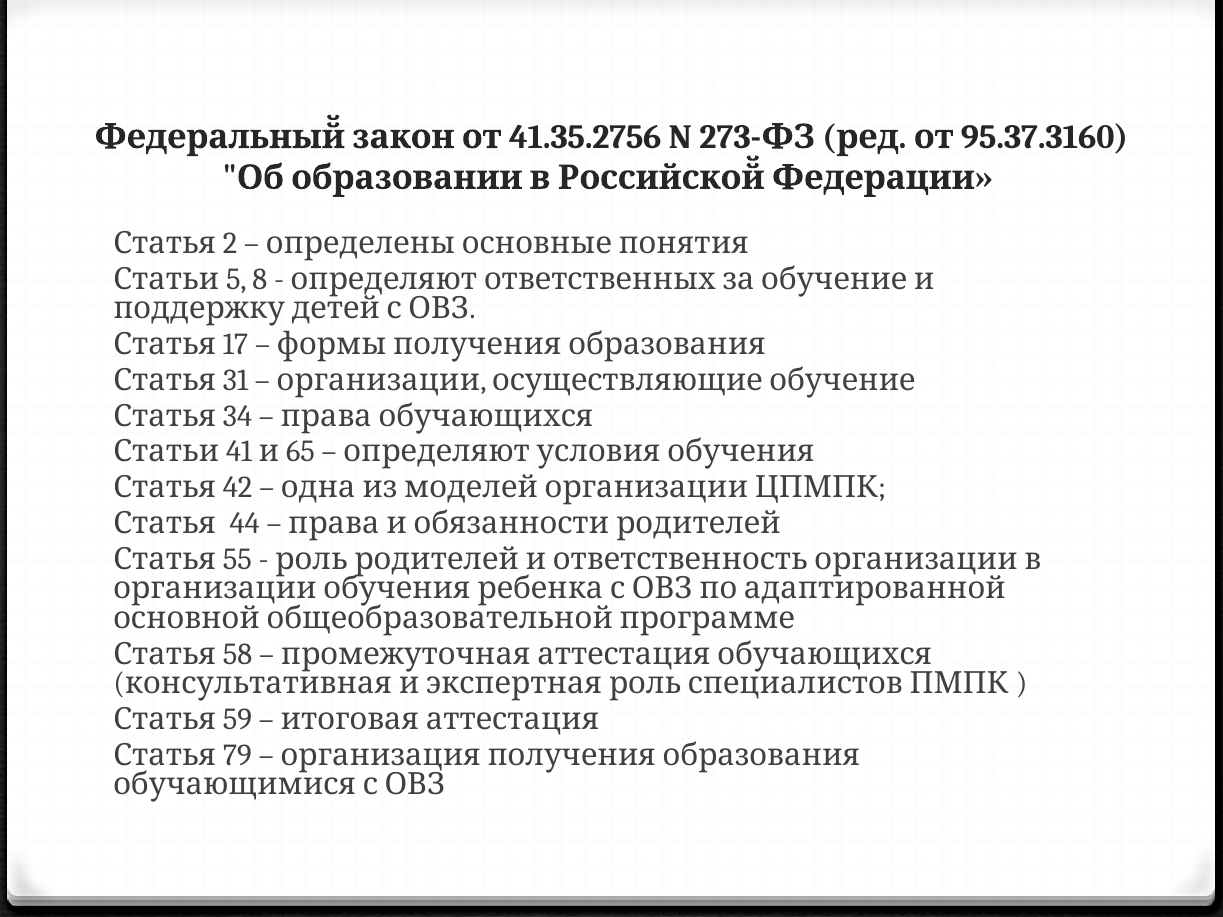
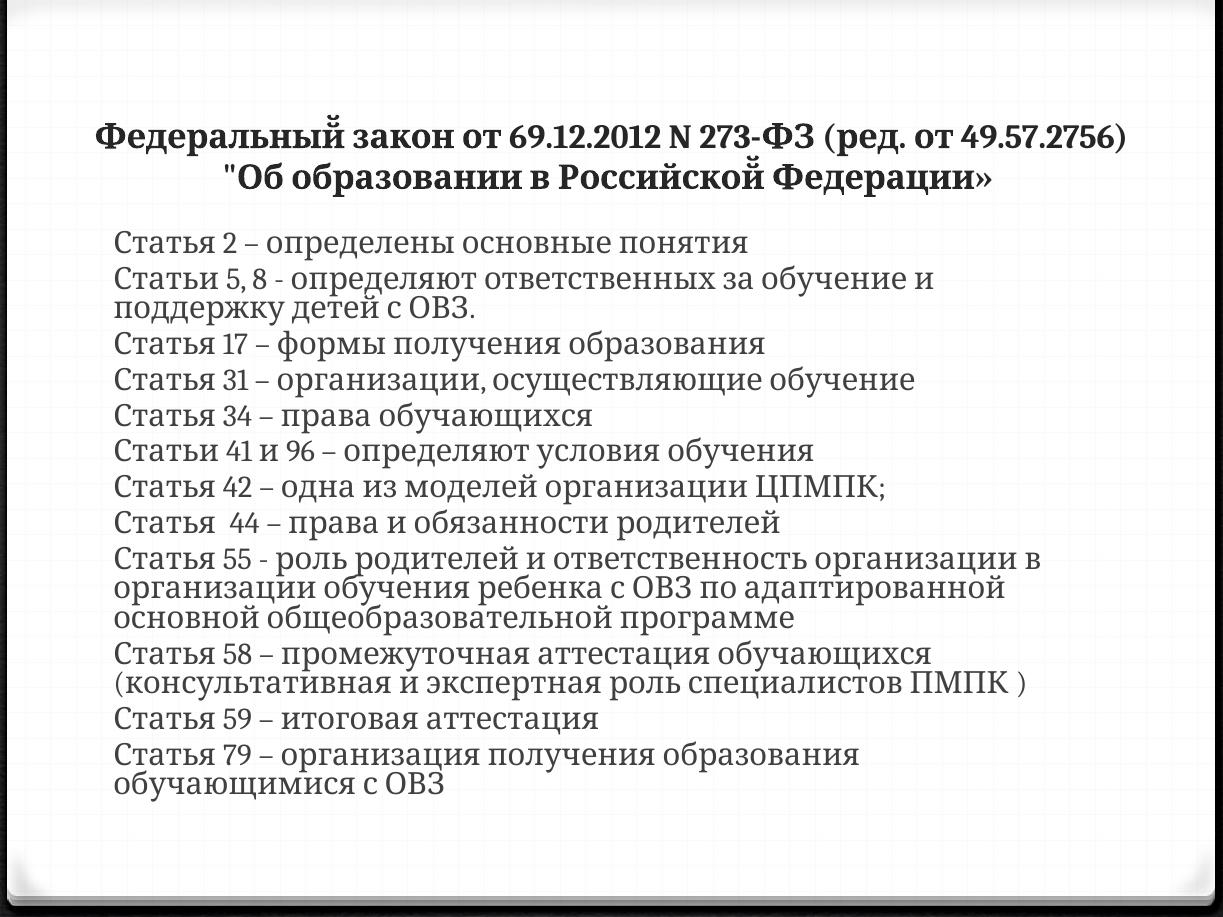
41.35.2756: 41.35.2756 -> 69.12.2012
95.37.3160: 95.37.3160 -> 49.57.2756
65: 65 -> 96
